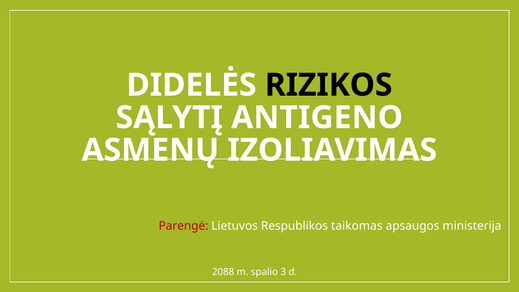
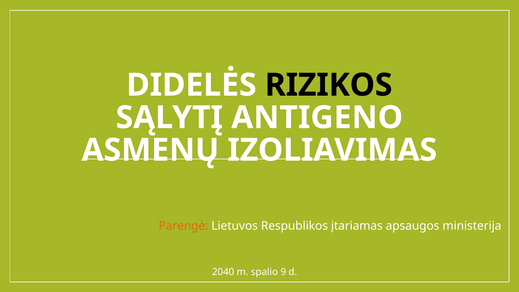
Parengė colour: red -> orange
taikomas: taikomas -> įtariamas
2088: 2088 -> 2040
3: 3 -> 9
